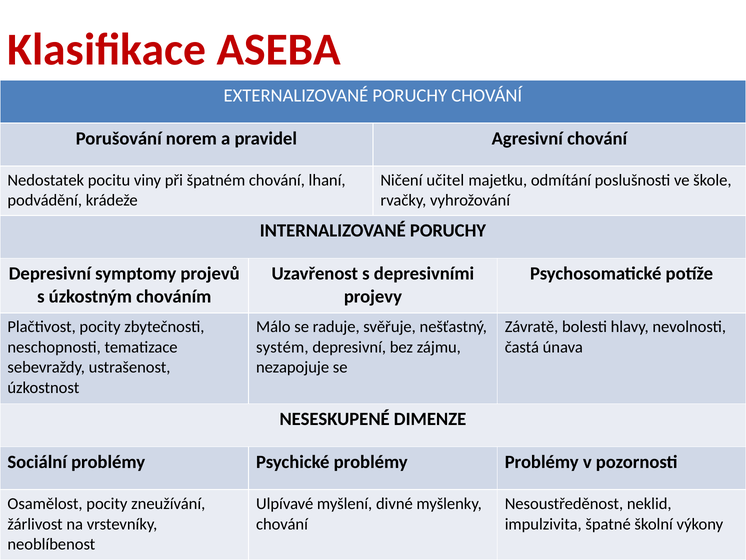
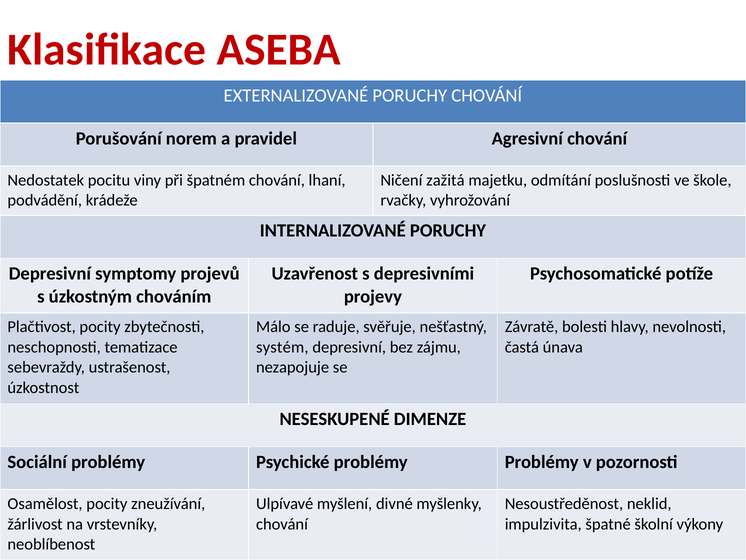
učitel: učitel -> zažitá
